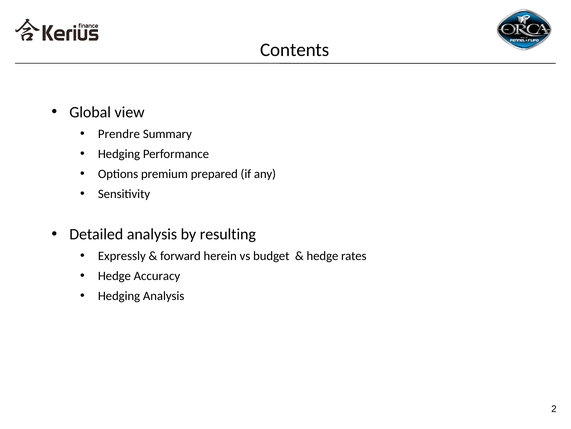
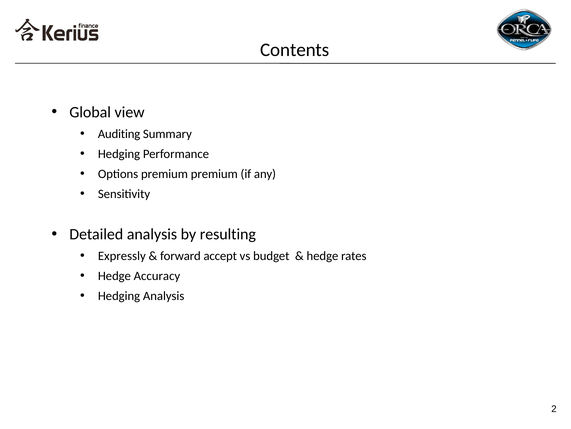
Prendre: Prendre -> Auditing
premium prepared: prepared -> premium
herein: herein -> accept
